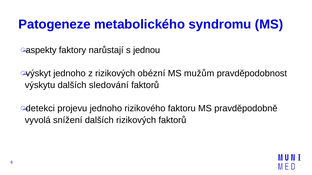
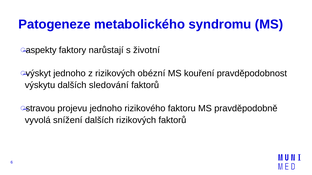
jednou: jednou -> životní
mužům: mužům -> kouření
detekci: detekci -> stravou
